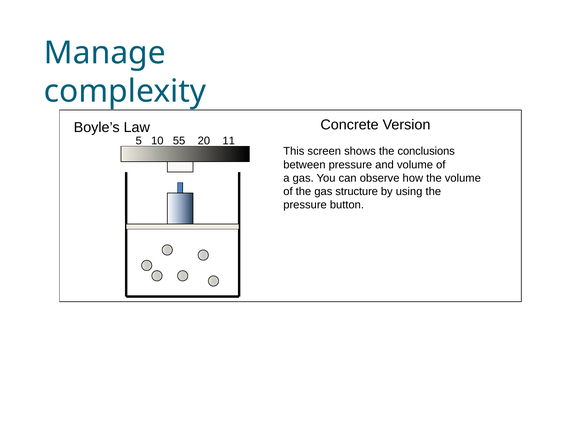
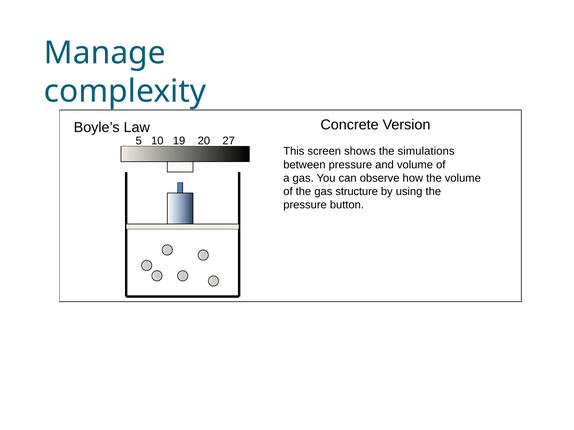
55: 55 -> 19
11: 11 -> 27
conclusions: conclusions -> simulations
